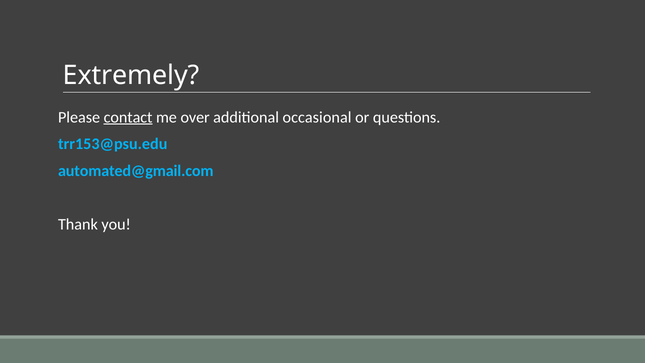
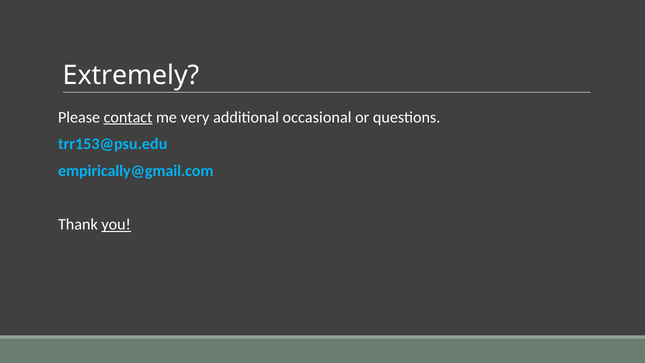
over: over -> very
automated@gmail.com: automated@gmail.com -> empirically@gmail.com
you underline: none -> present
